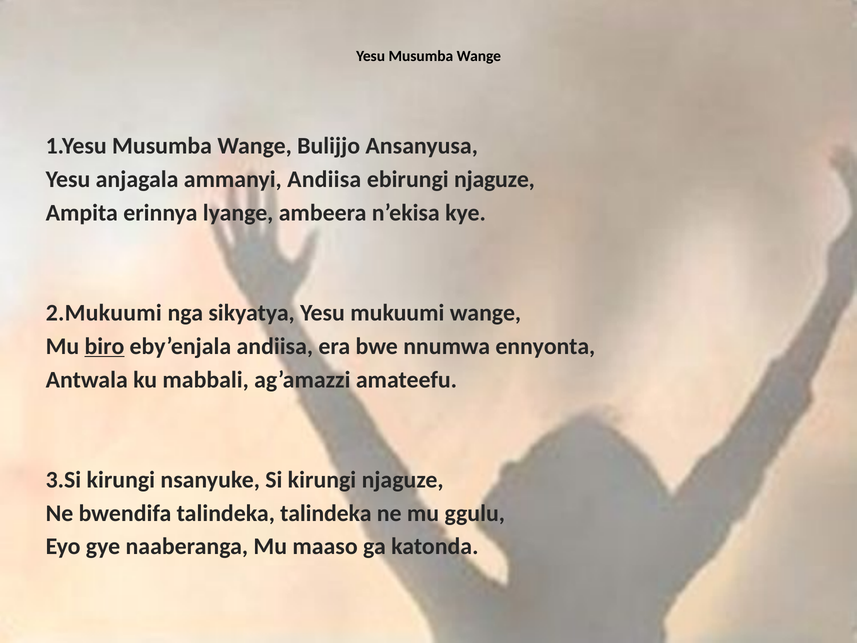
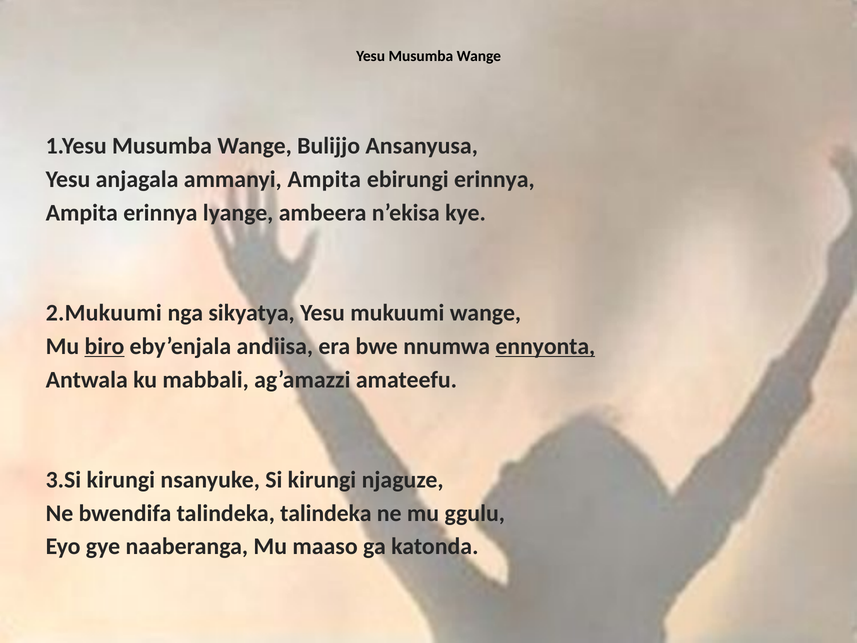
ammanyi Andiisa: Andiisa -> Ampita
ebirungi njaguze: njaguze -> erinnya
ennyonta underline: none -> present
